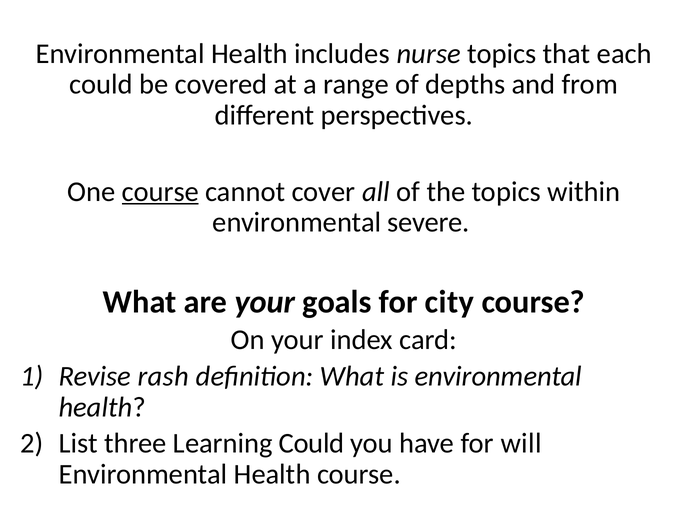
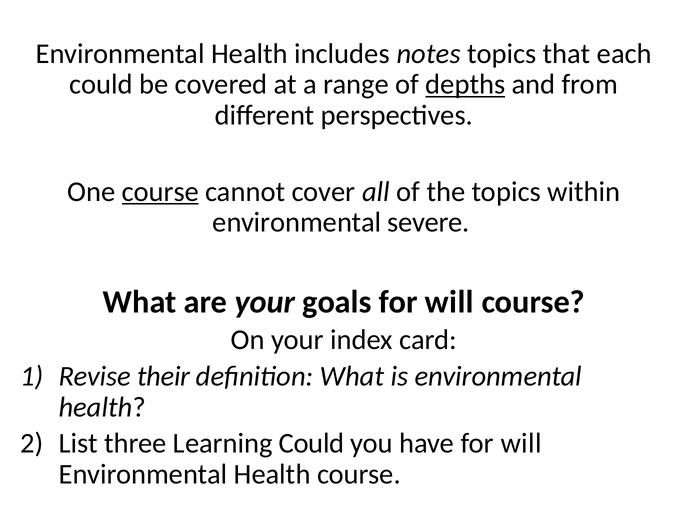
nurse: nurse -> notes
depths underline: none -> present
goals for city: city -> will
rash: rash -> their
